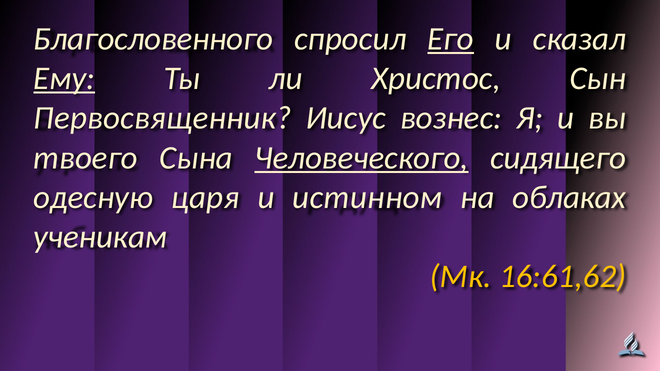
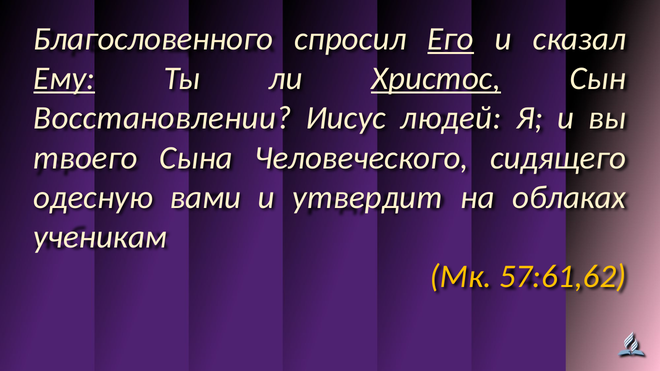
Христос underline: none -> present
Первосвященник: Первосвященник -> Восстановлении
вознес: вознес -> людей
Человеческого underline: present -> none
царя: царя -> вами
истинном: истинном -> утвердит
16:61,62: 16:61,62 -> 57:61,62
